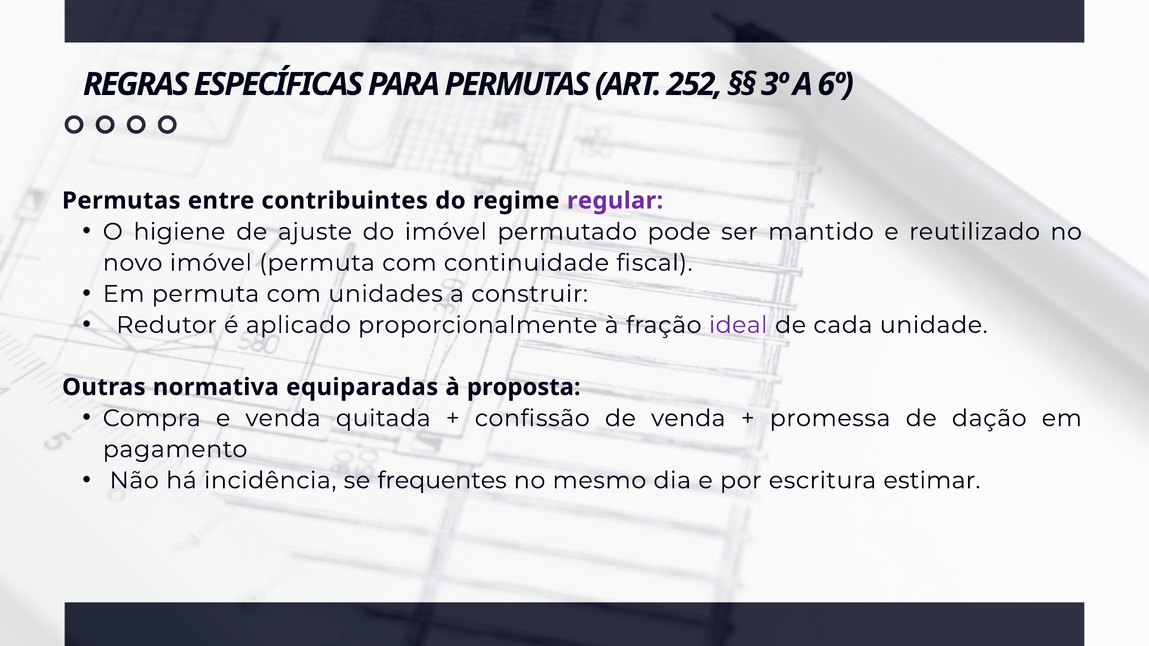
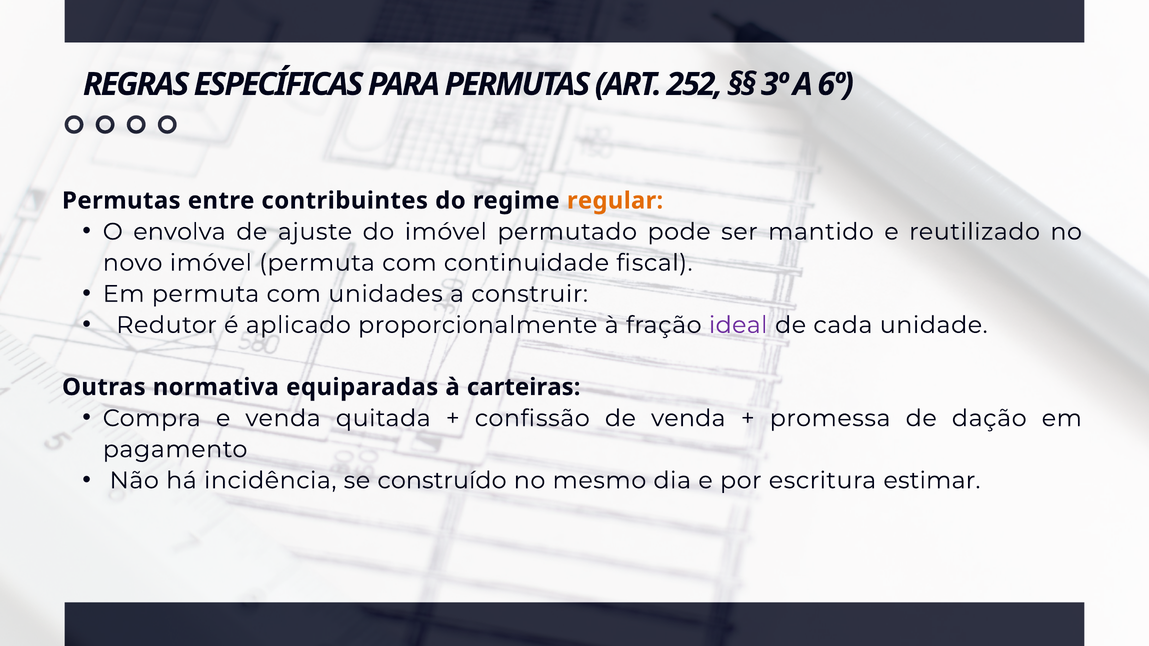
regular colour: purple -> orange
higiene: higiene -> envolva
proposta: proposta -> carteiras
frequentes: frequentes -> construído
